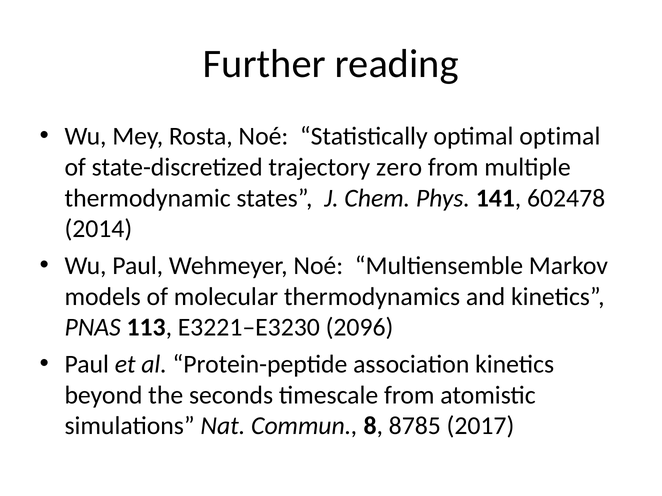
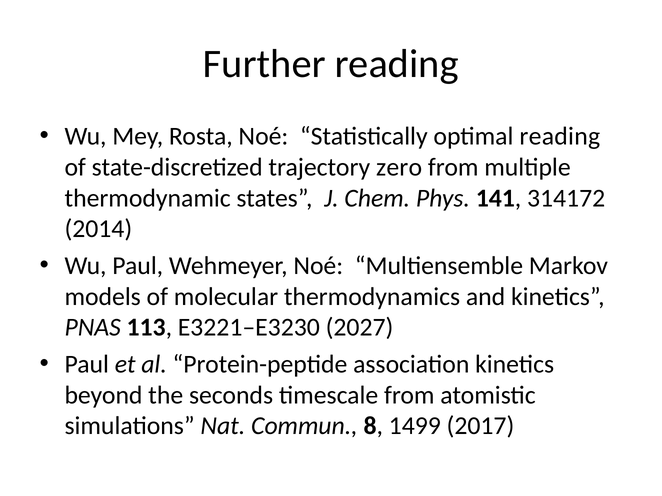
optimal optimal: optimal -> reading
602478: 602478 -> 314172
2096: 2096 -> 2027
8785: 8785 -> 1499
